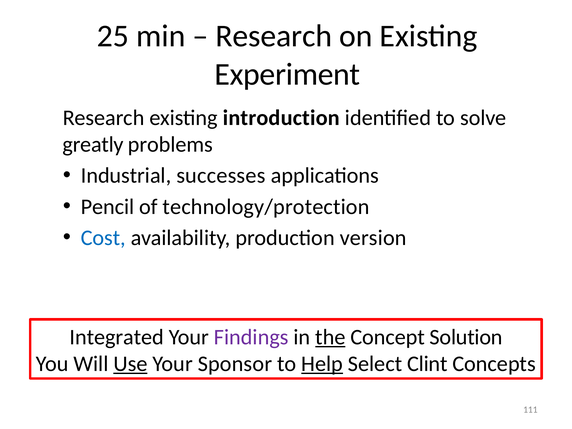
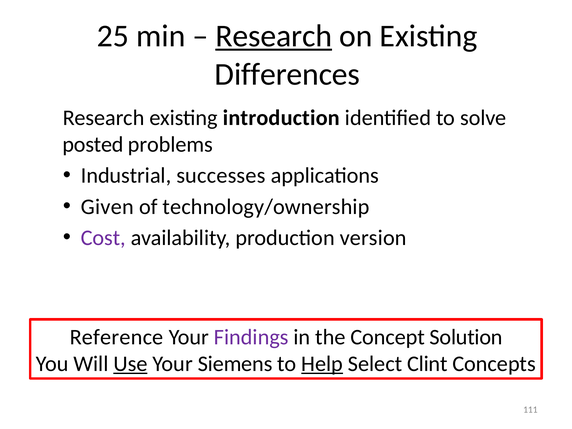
Research at (274, 36) underline: none -> present
Experiment: Experiment -> Differences
greatly: greatly -> posted
Pencil: Pencil -> Given
technology/protection: technology/protection -> technology/ownership
Cost colour: blue -> purple
Integrated: Integrated -> Reference
the underline: present -> none
Sponsor: Sponsor -> Siemens
